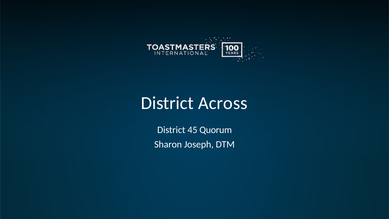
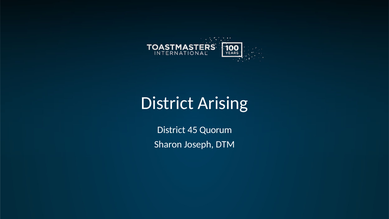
Across: Across -> Arising
